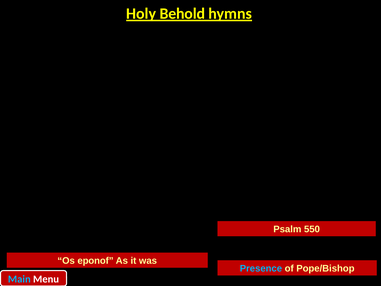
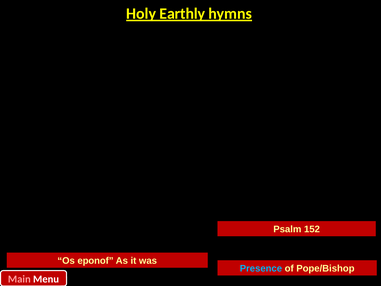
Behold: Behold -> Earthly
550: 550 -> 152
Main colour: light blue -> pink
